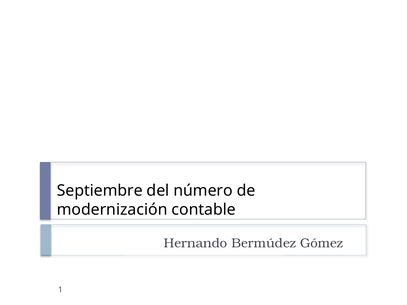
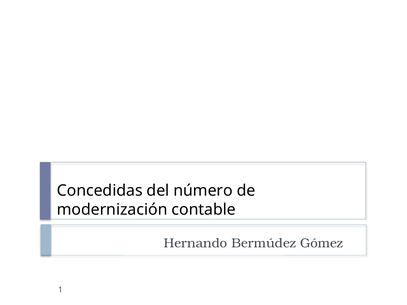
Septiembre: Septiembre -> Concedidas
